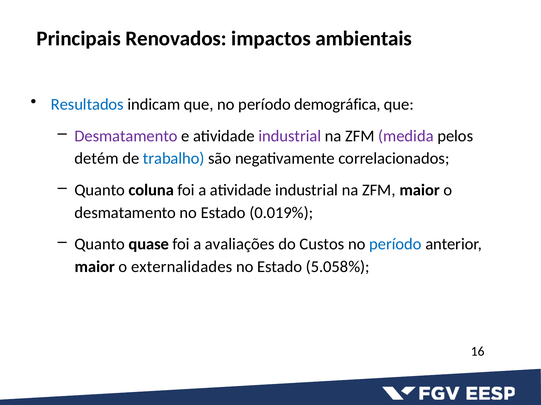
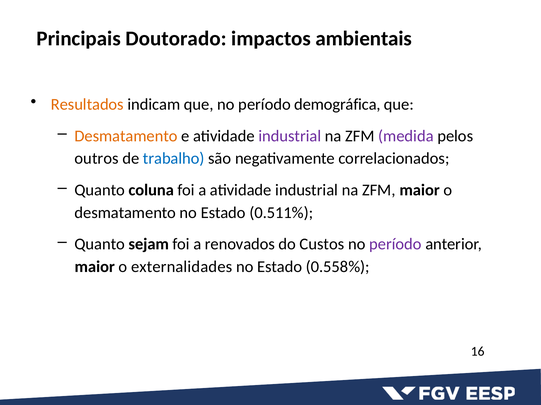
Renovados: Renovados -> Doutorado
Resultados colour: blue -> orange
Desmatamento at (126, 136) colour: purple -> orange
detém: detém -> outros
0.019%: 0.019% -> 0.511%
quase: quase -> sejam
avaliações: avaliações -> renovados
período at (395, 245) colour: blue -> purple
5.058%: 5.058% -> 0.558%
